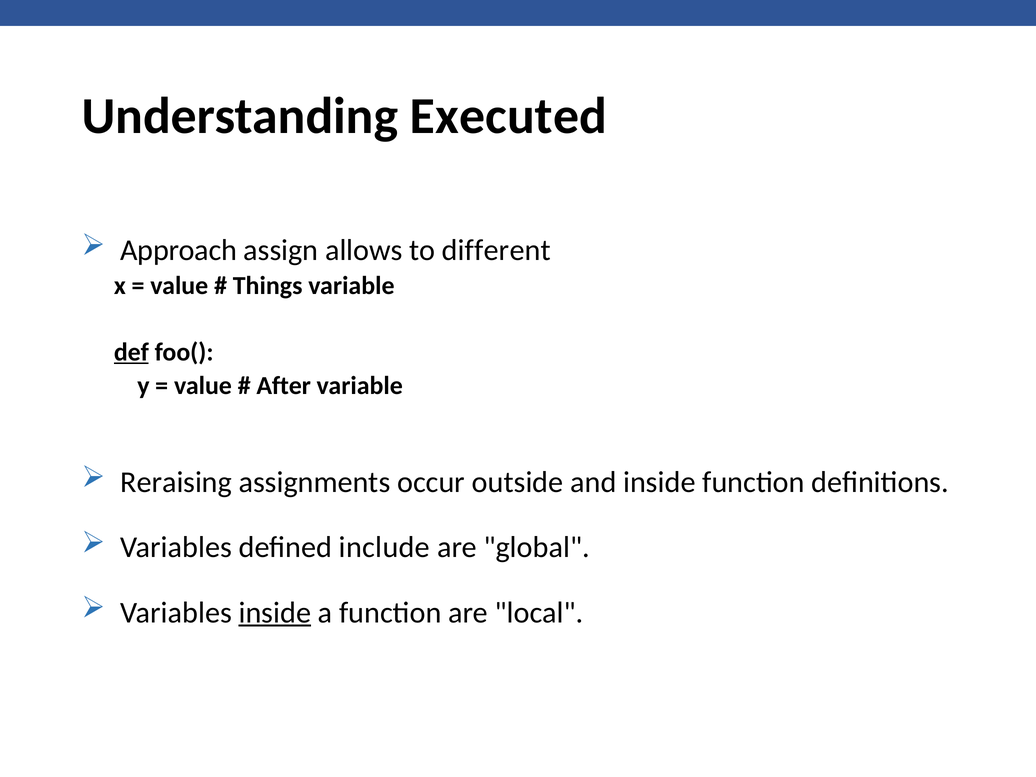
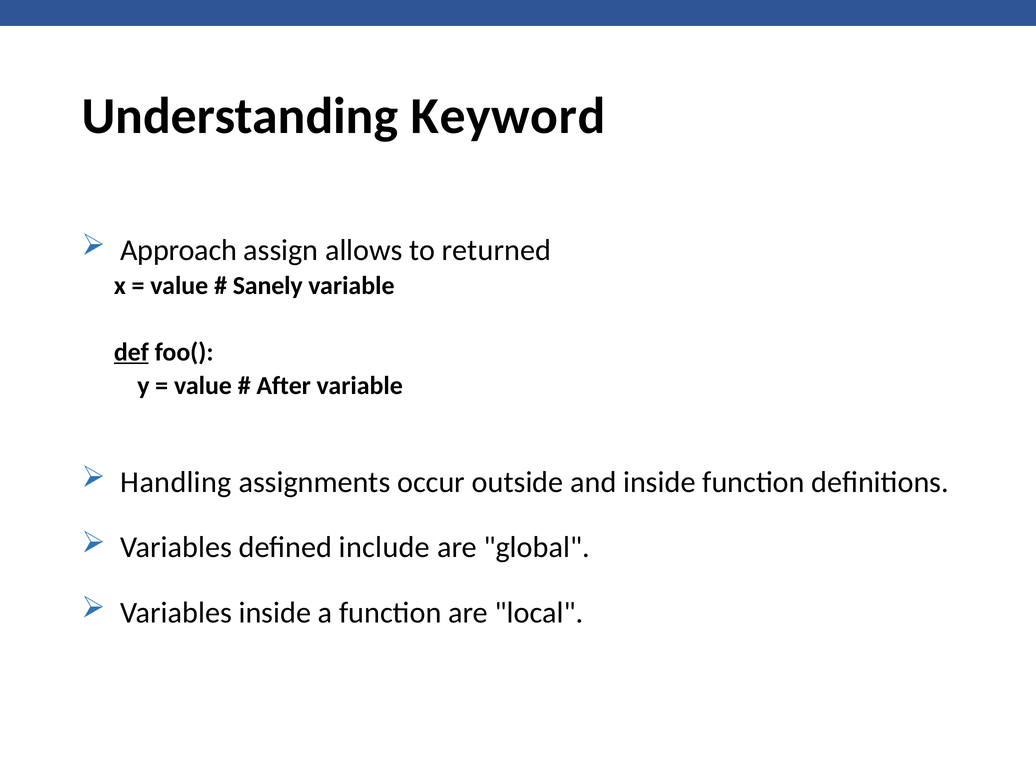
Executed: Executed -> Keyword
different: different -> returned
Things: Things -> Sanely
Reraising: Reraising -> Handling
inside at (275, 613) underline: present -> none
